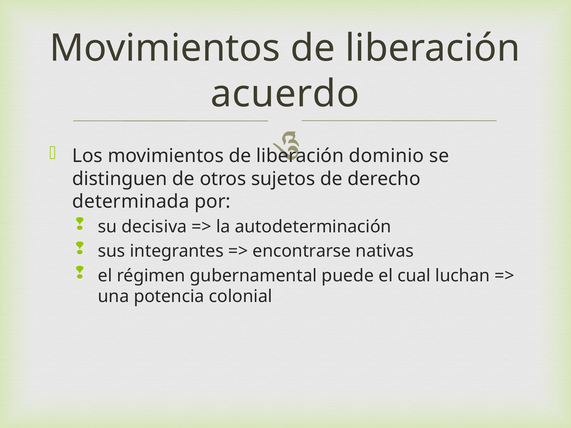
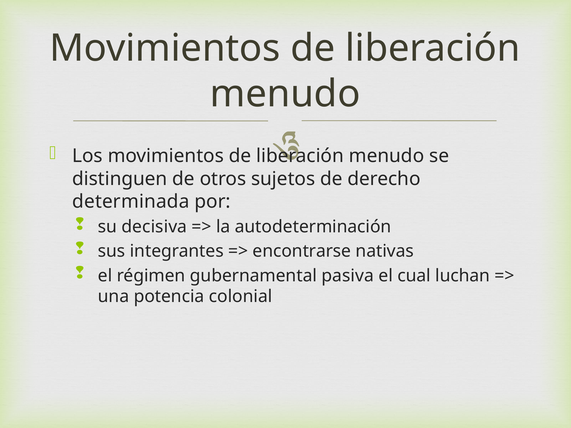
acuerdo at (285, 94): acuerdo -> menudo
dominio at (386, 156): dominio -> menudo
puede: puede -> pasiva
